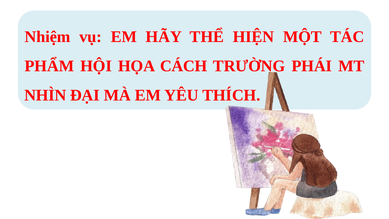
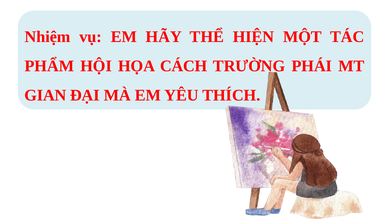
NHÌN: NHÌN -> GIAN
